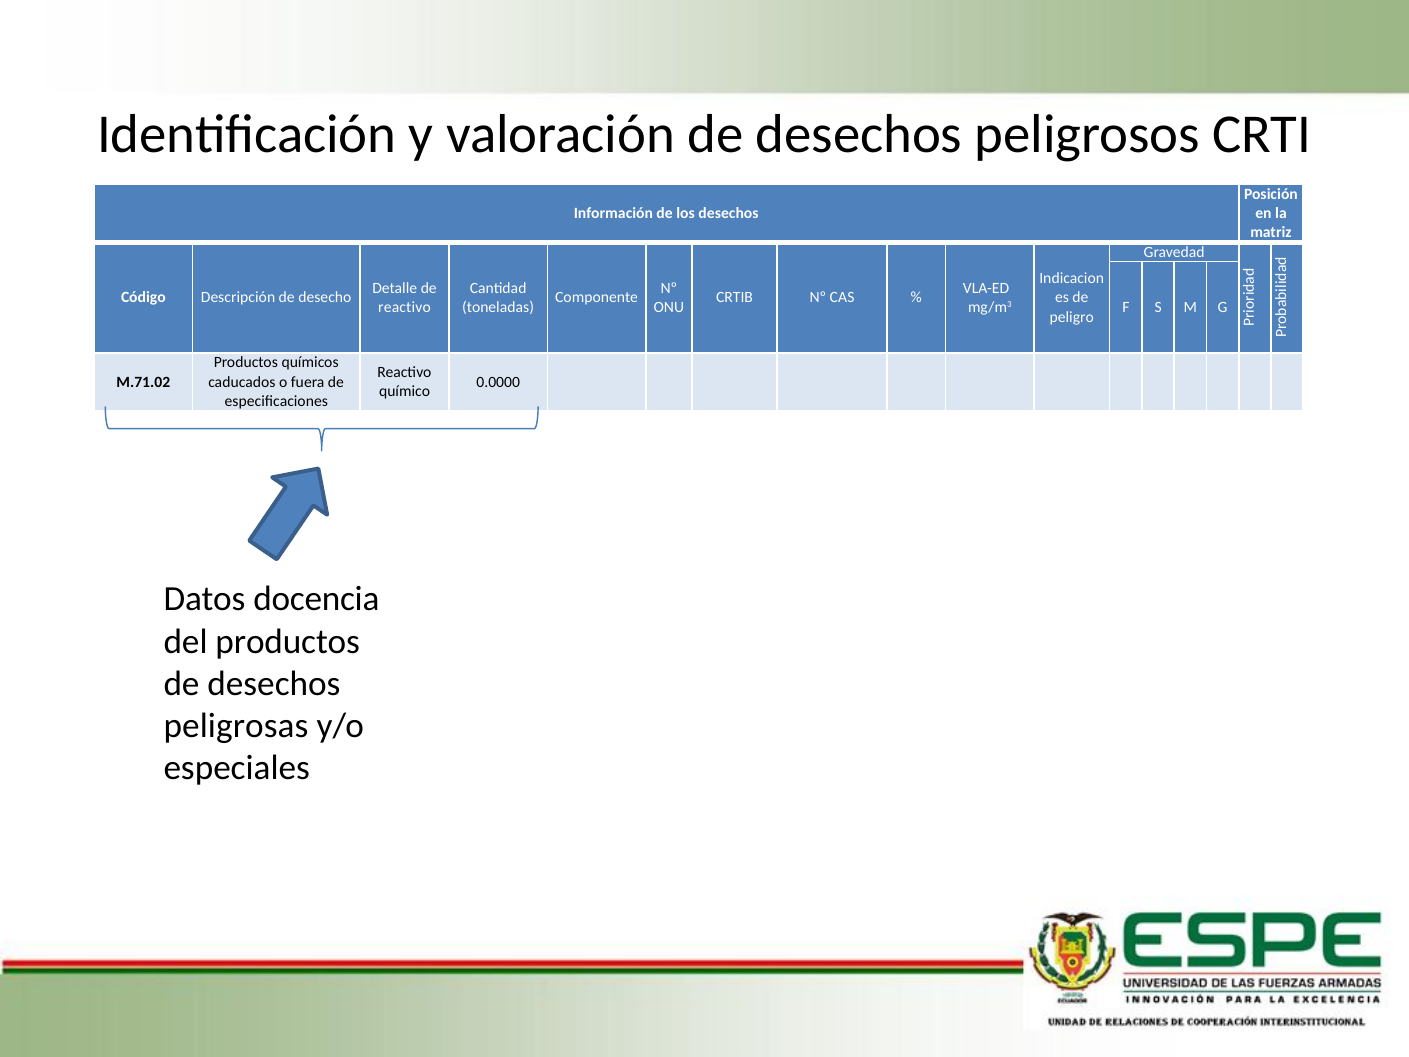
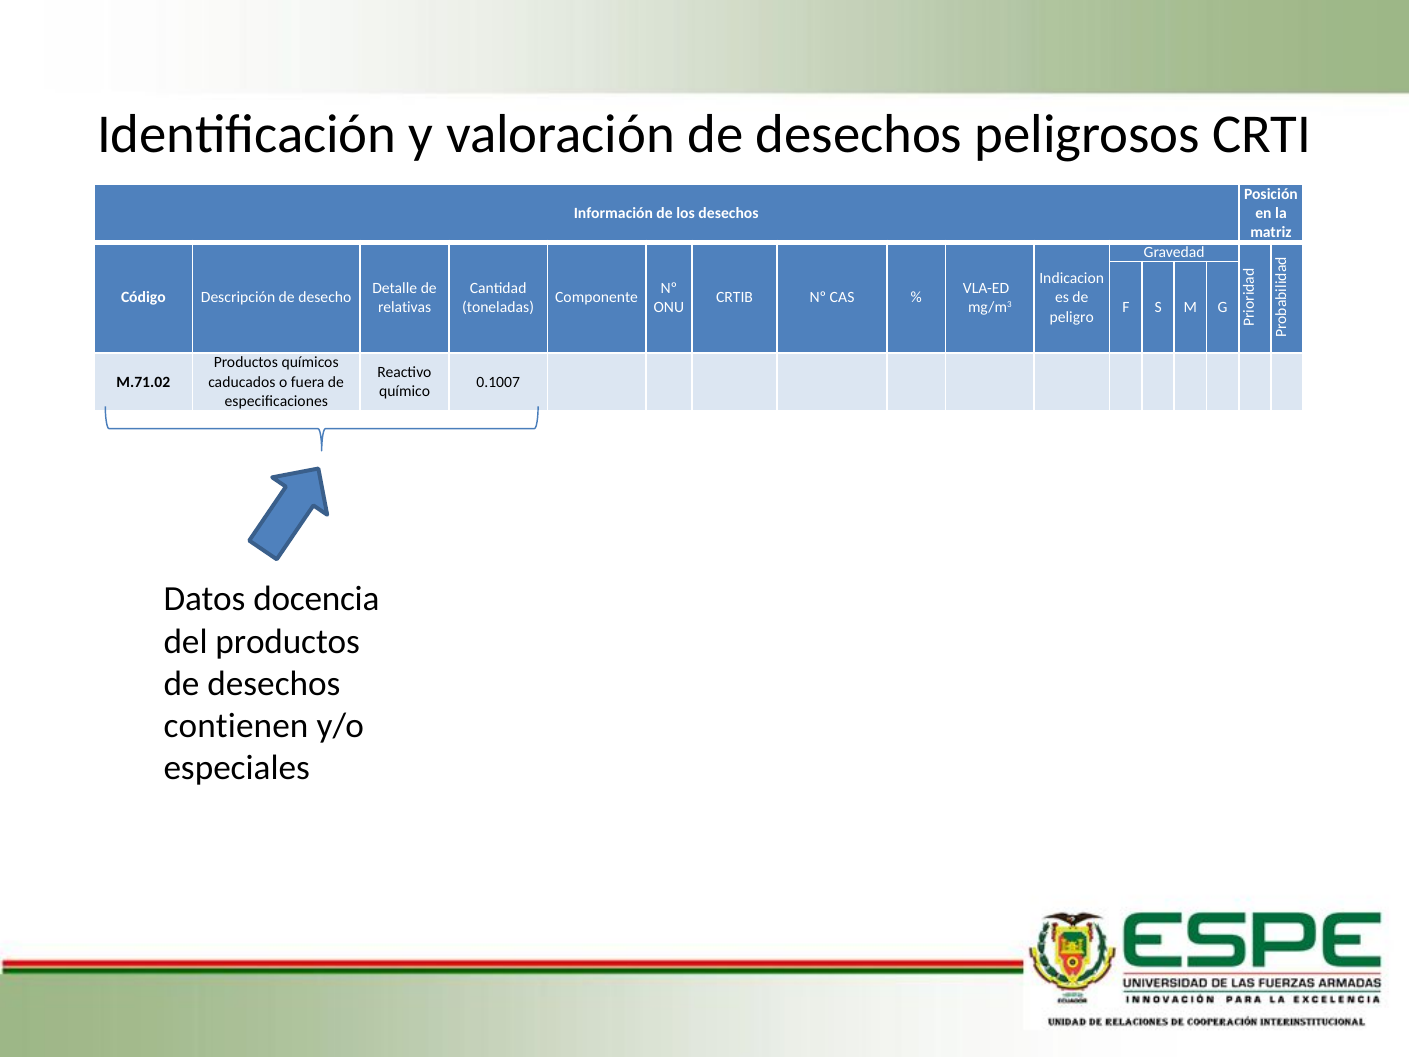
reactivo at (404, 307): reactivo -> relativas
0.0000: 0.0000 -> 0.1007
peligrosas: peligrosas -> contienen
